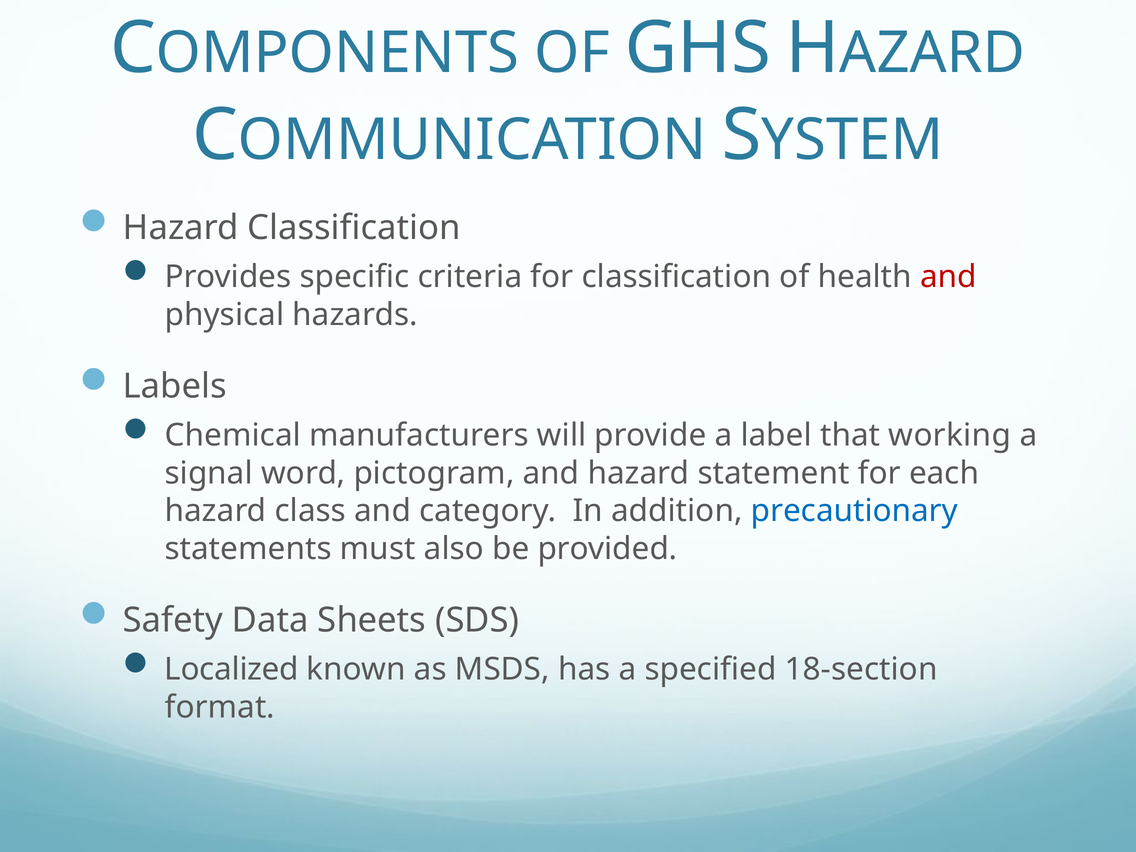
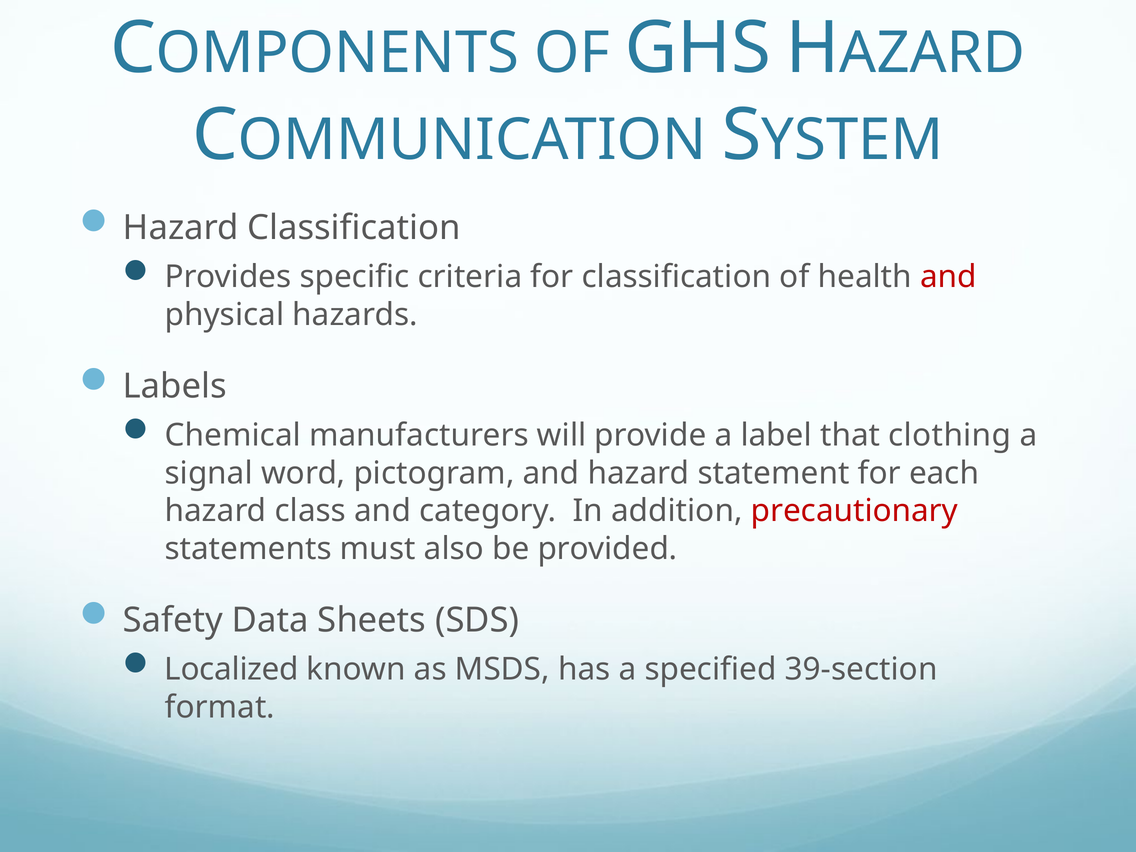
working: working -> clothing
precautionary colour: blue -> red
18-section: 18-section -> 39-section
